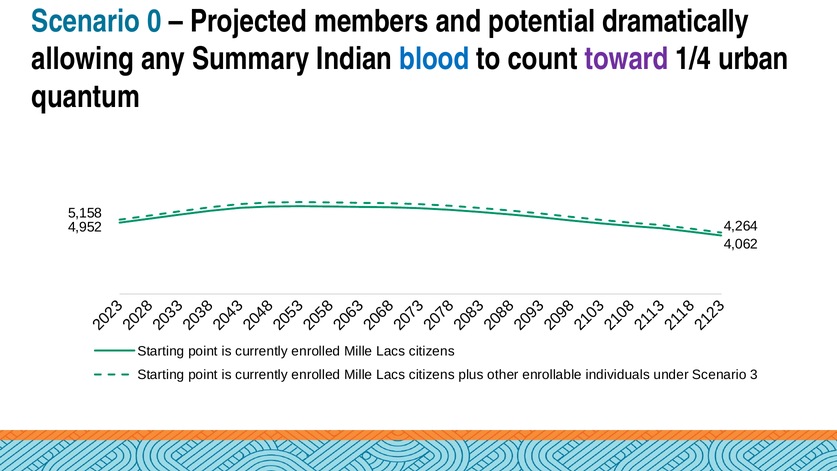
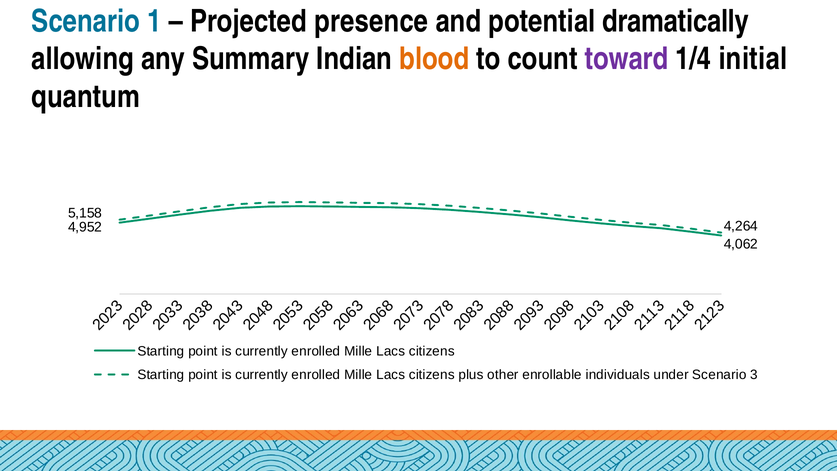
Scenario 0: 0 -> 1
members: members -> presence
blood colour: blue -> orange
urban: urban -> initial
